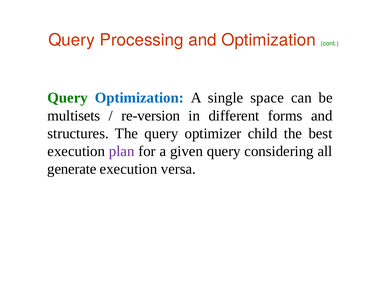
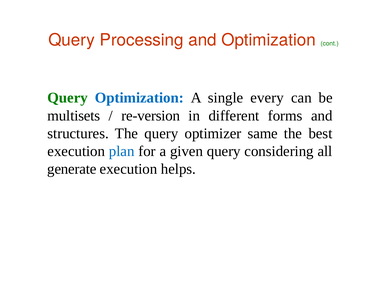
space: space -> every
child: child -> same
plan colour: purple -> blue
versa: versa -> helps
